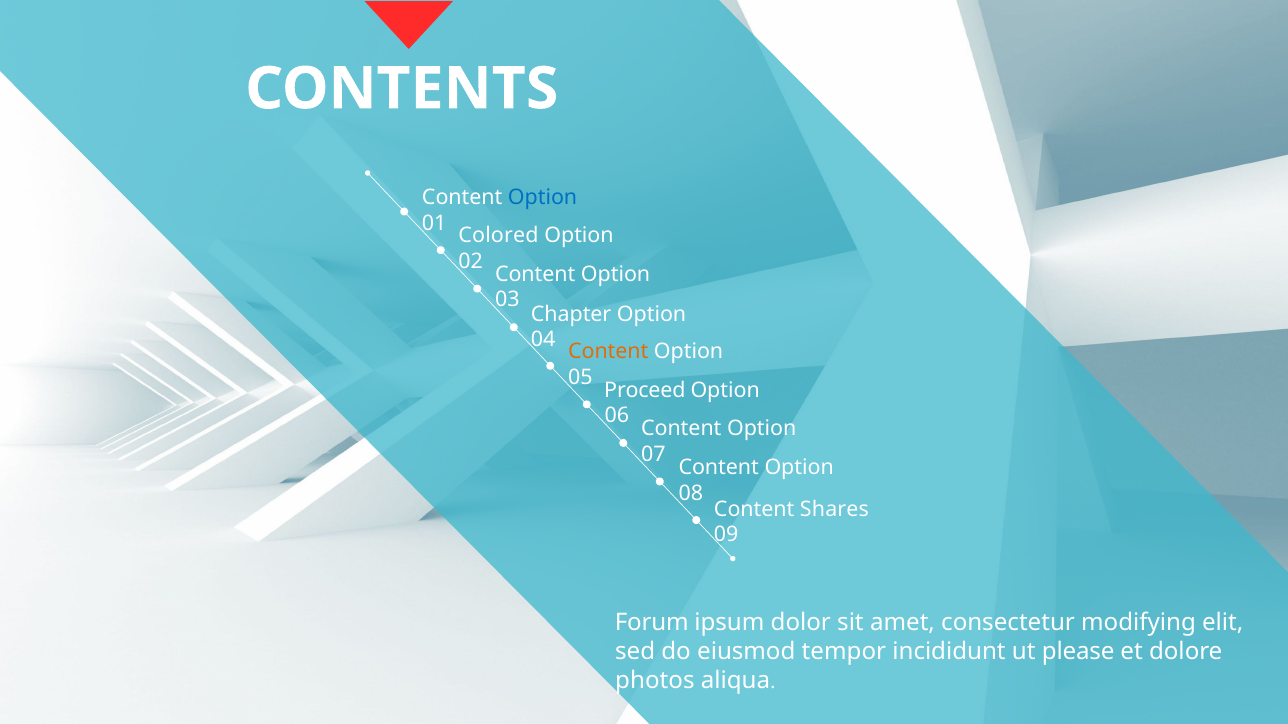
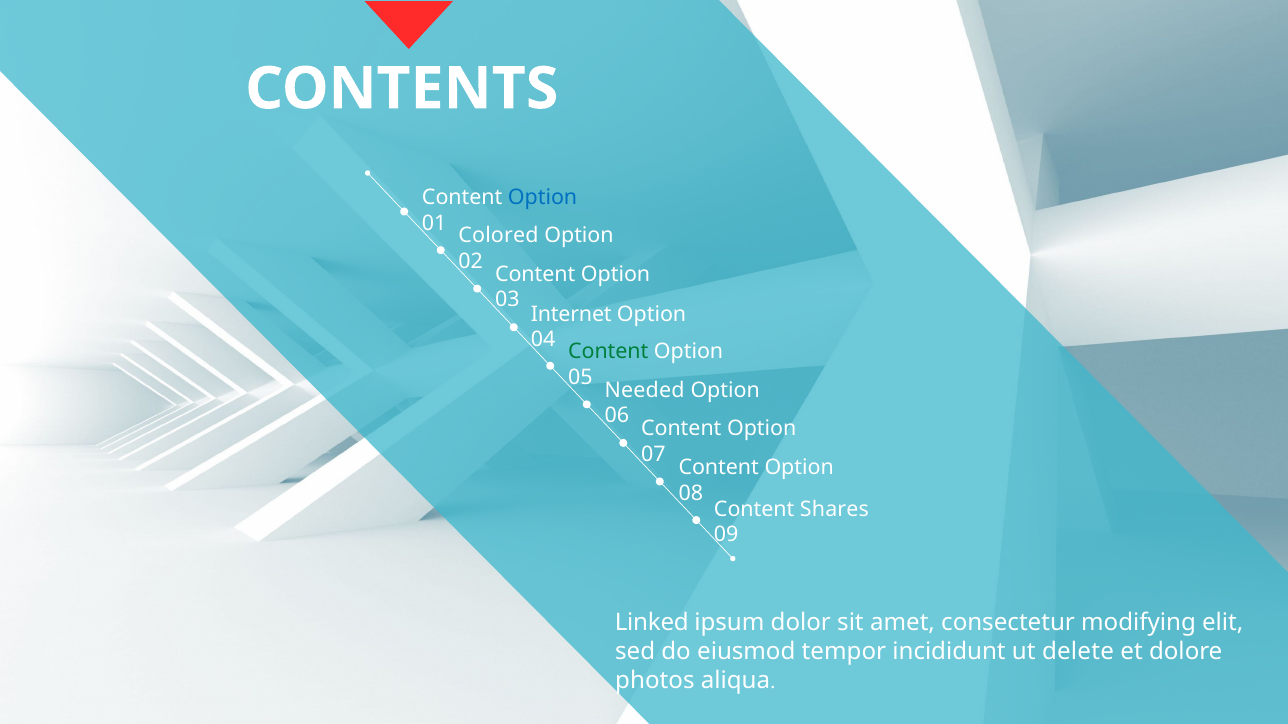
Chapter: Chapter -> Internet
Content at (608, 352) colour: orange -> green
Proceed: Proceed -> Needed
Forum: Forum -> Linked
please: please -> delete
